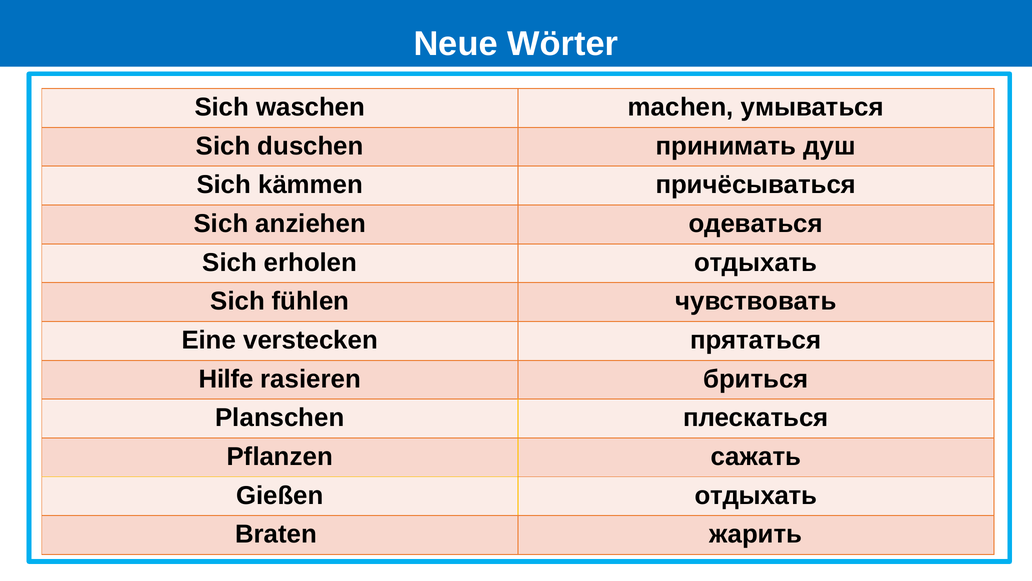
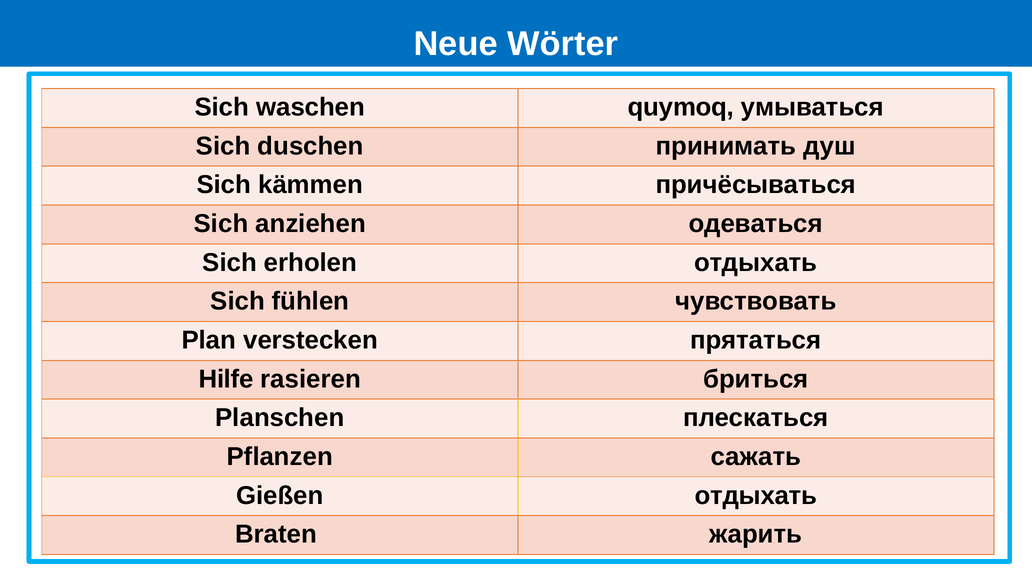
machen: machen -> quymoq
Eine: Eine -> Plan
